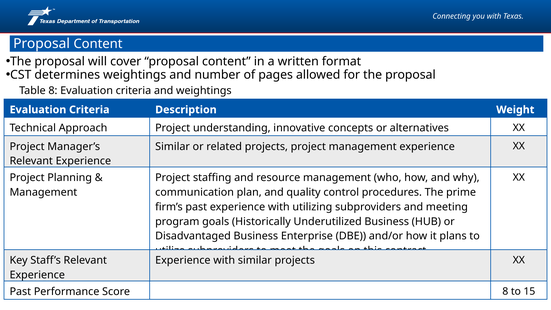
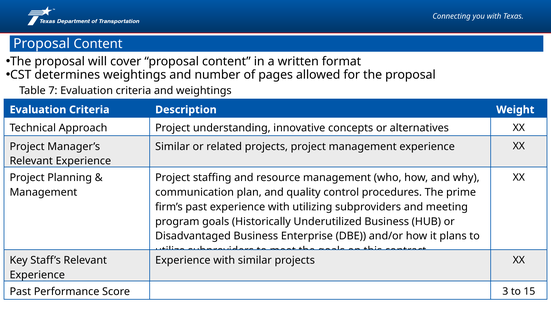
Table 8: 8 -> 7
Score 8: 8 -> 3
